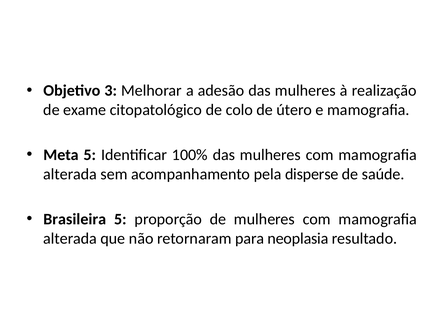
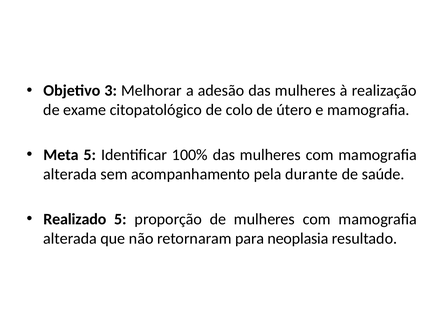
disperse: disperse -> durante
Brasileira: Brasileira -> Realizado
